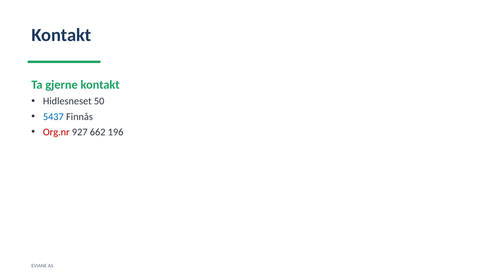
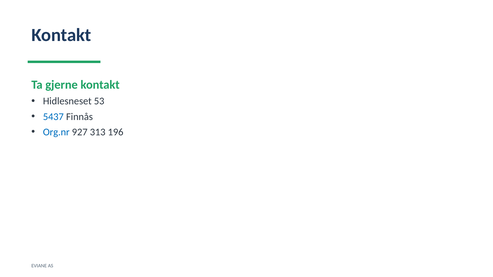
50: 50 -> 53
Org.nr colour: red -> blue
662: 662 -> 313
